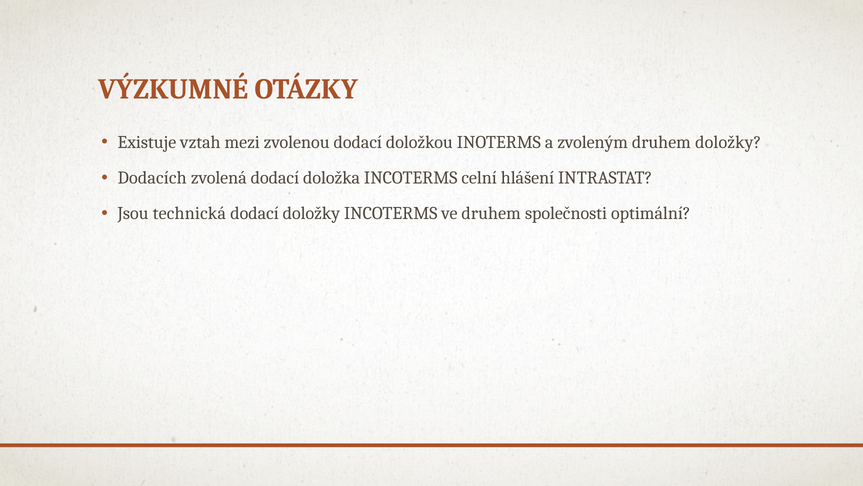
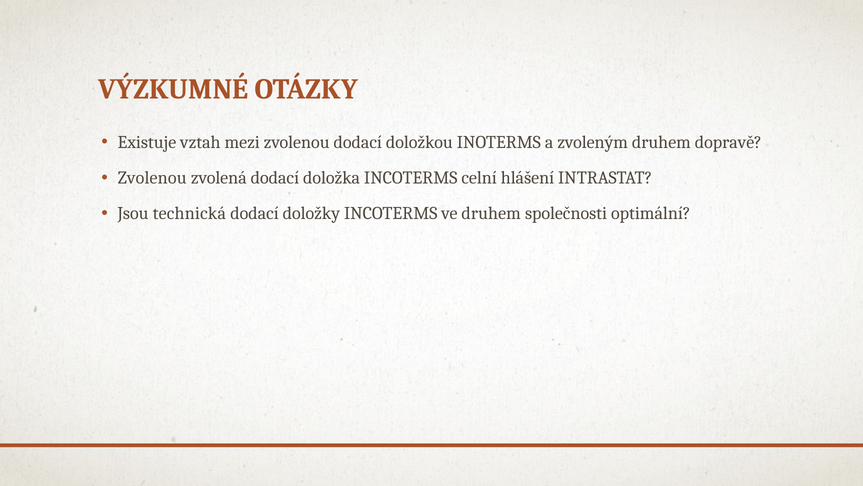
druhem doložky: doložky -> dopravě
Dodacích at (152, 178): Dodacích -> Zvolenou
